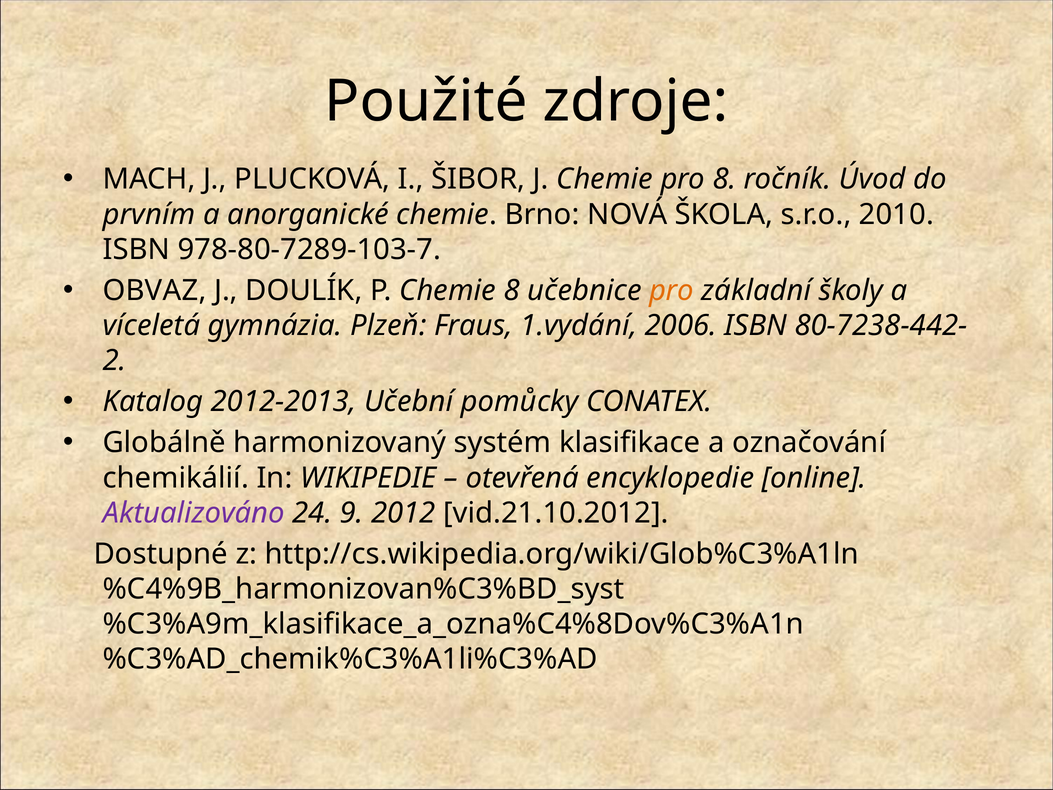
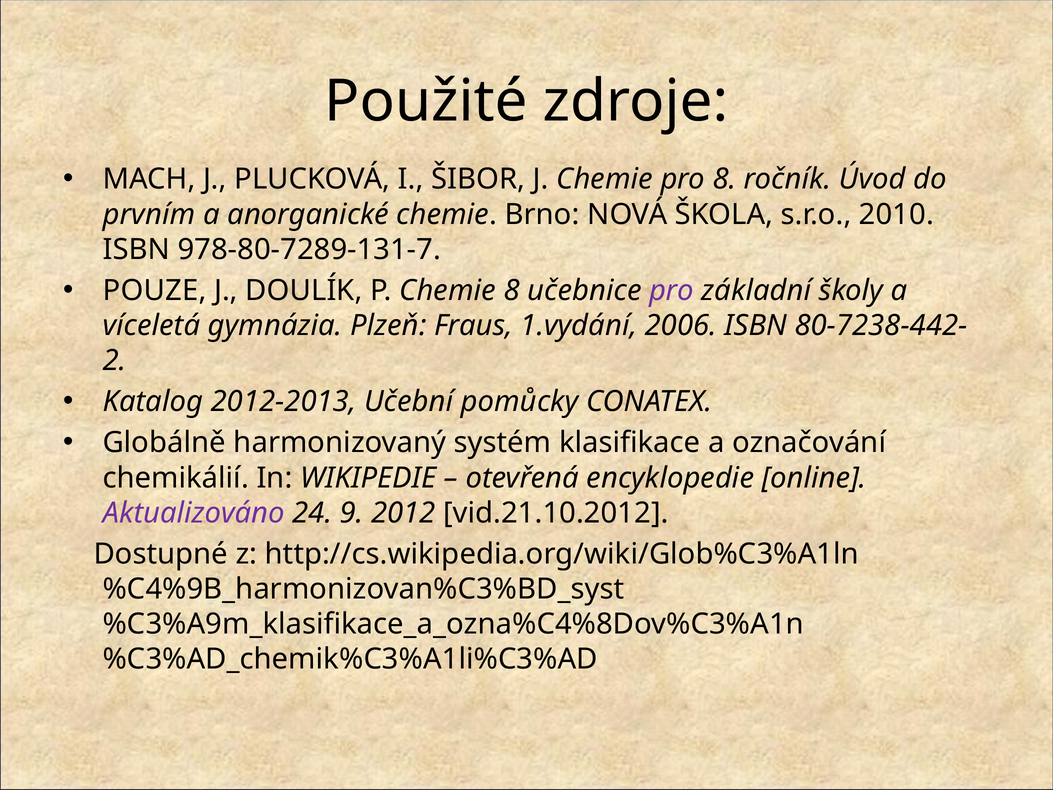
978-80-7289-103-7: 978-80-7289-103-7 -> 978-80-7289-131-7
OBVAZ: OBVAZ -> POUZE
pro at (672, 290) colour: orange -> purple
